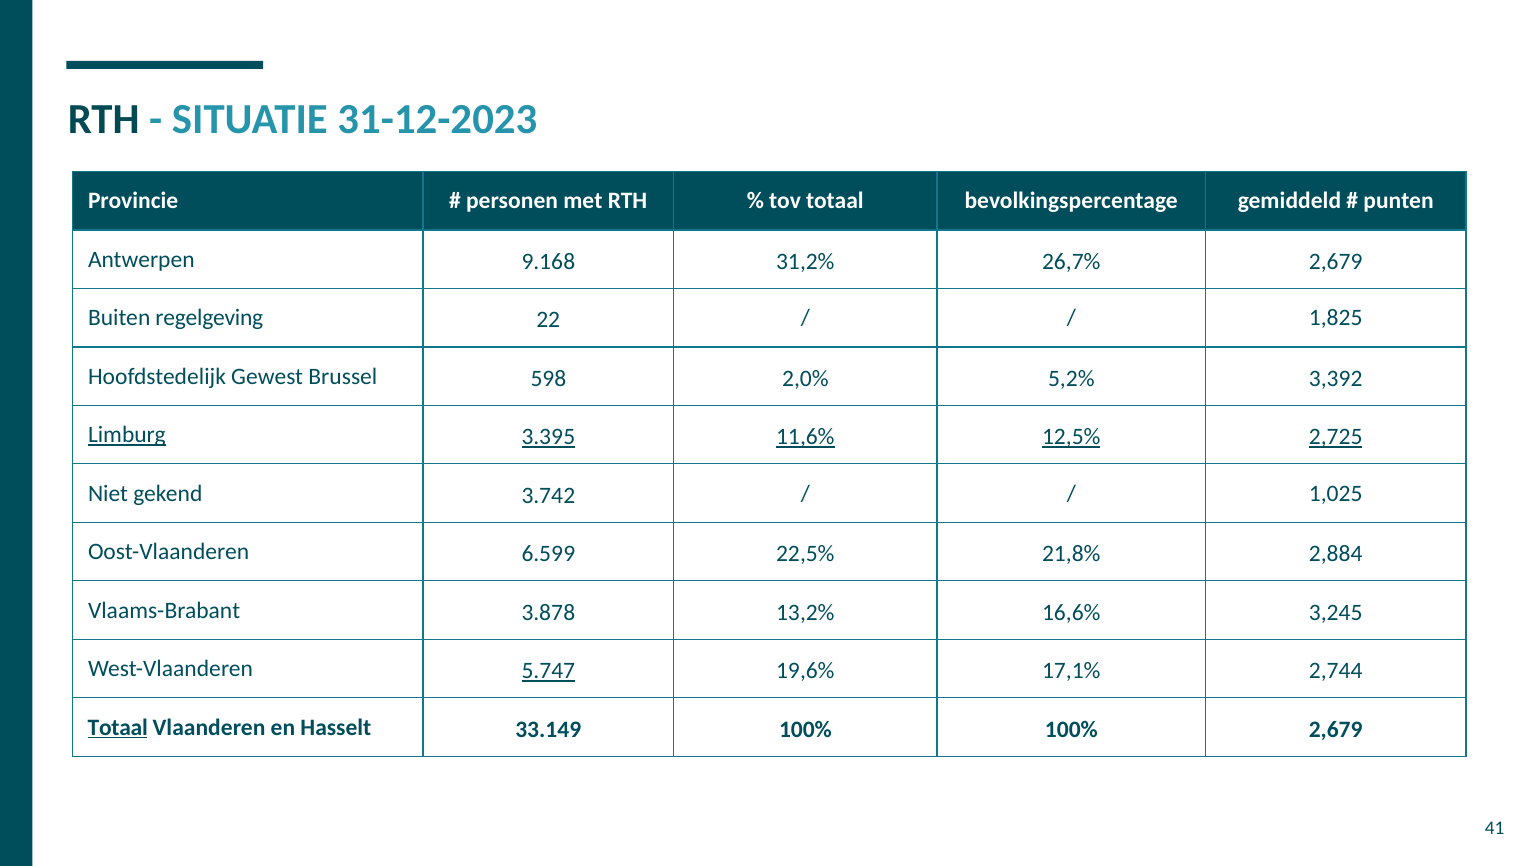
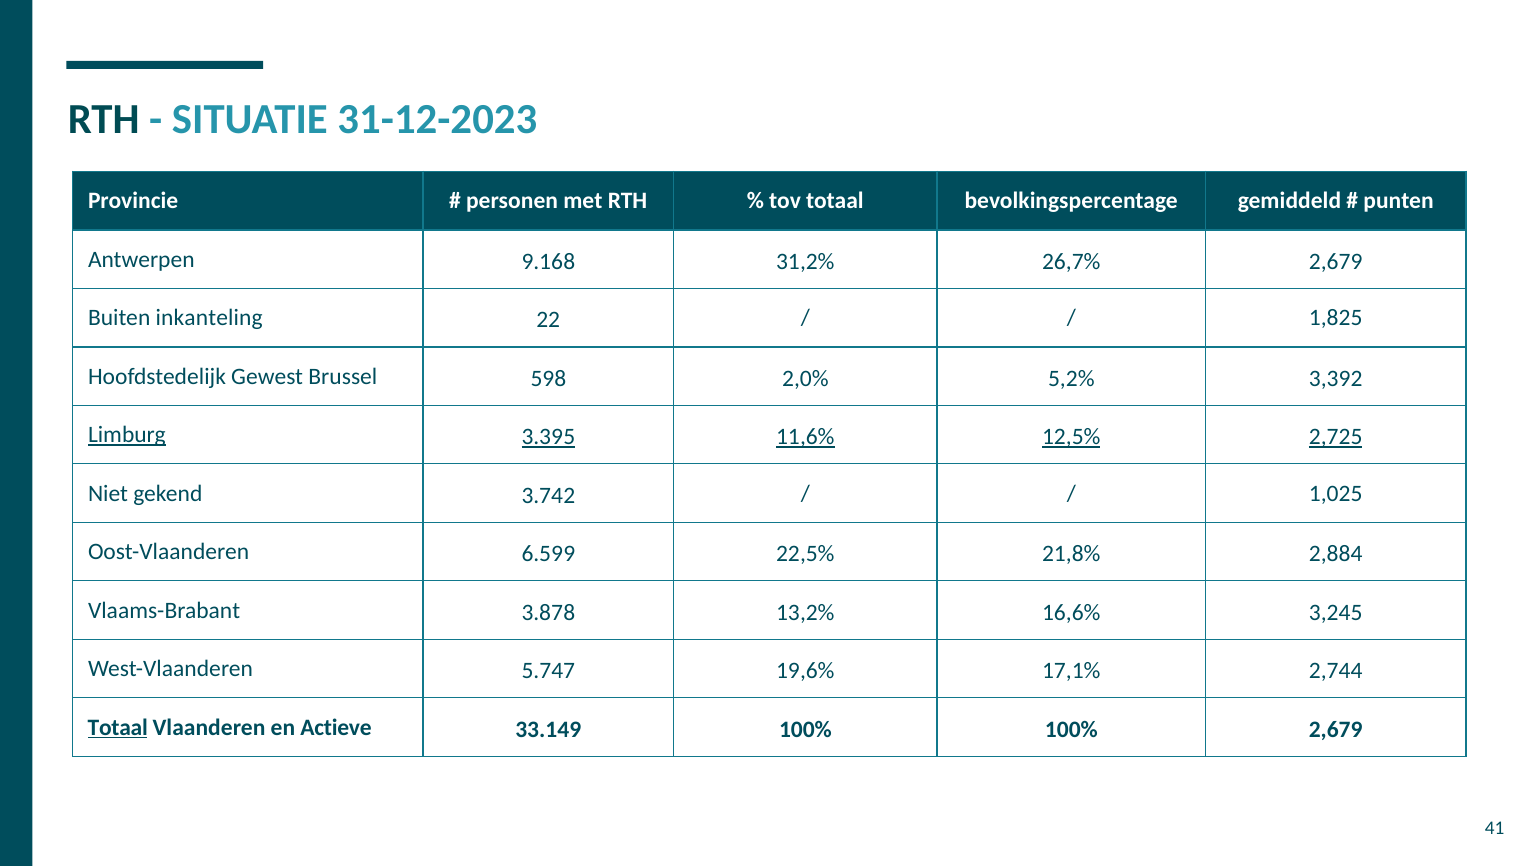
regelgeving: regelgeving -> inkanteling
5.747 underline: present -> none
Hasselt: Hasselt -> Actieve
